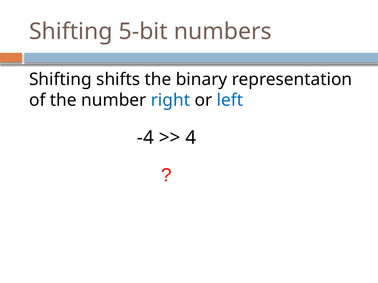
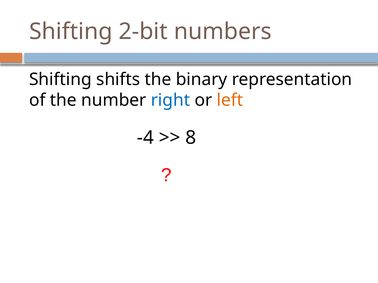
5-bit: 5-bit -> 2-bit
left colour: blue -> orange
4: 4 -> 8
